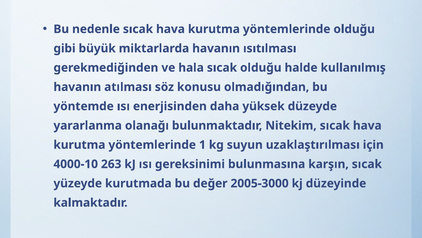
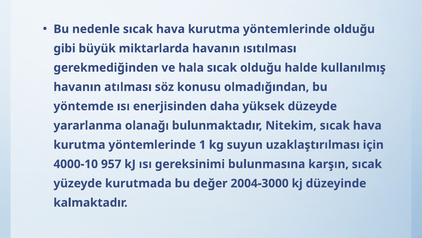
263: 263 -> 957
2005-3000: 2005-3000 -> 2004-3000
